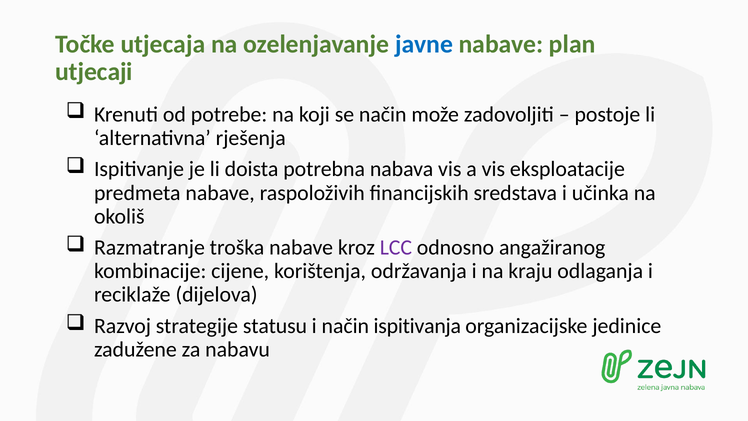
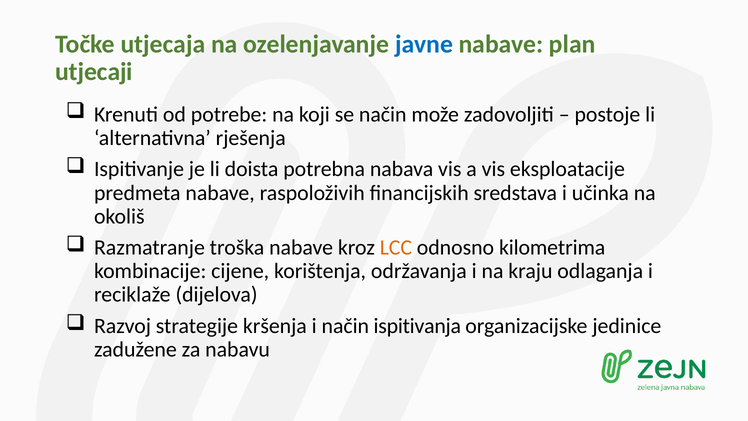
LCC colour: purple -> orange
angažiranog: angažiranog -> kilometrima
statusu: statusu -> kršenja
